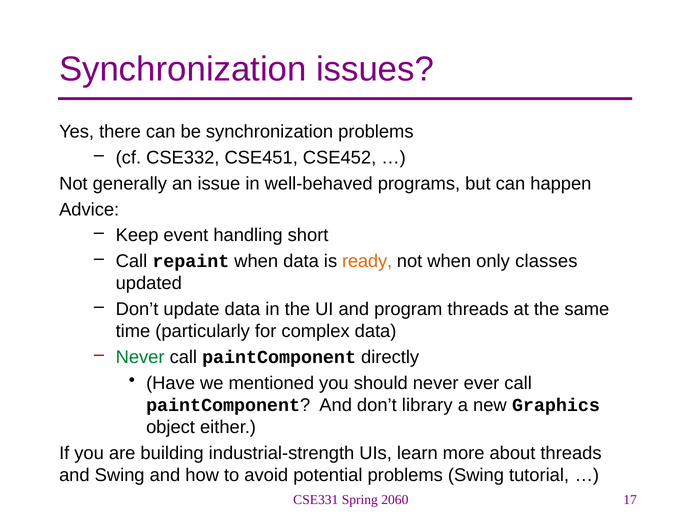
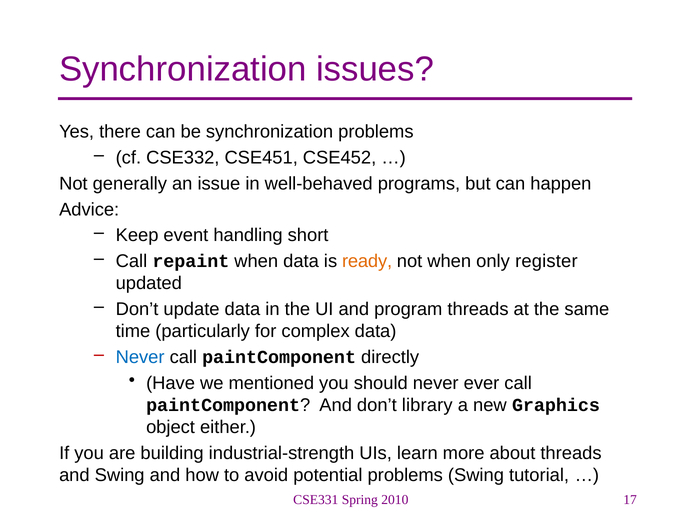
classes: classes -> register
Never at (140, 357) colour: green -> blue
2060: 2060 -> 2010
